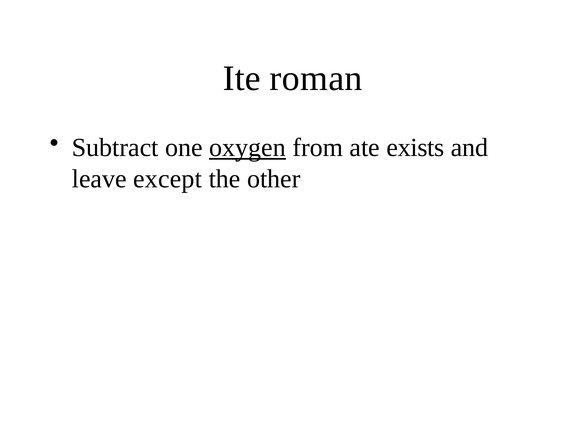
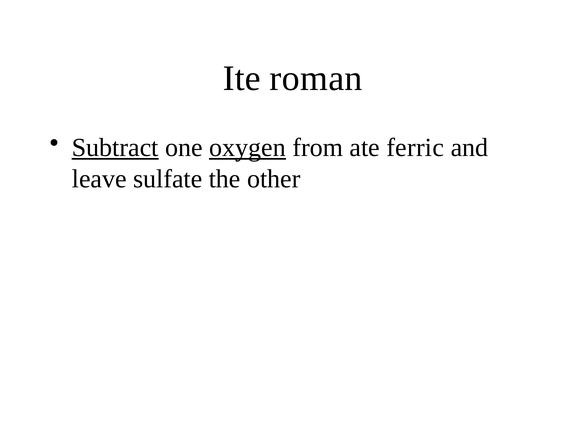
Subtract underline: none -> present
exists: exists -> ferric
except: except -> sulfate
